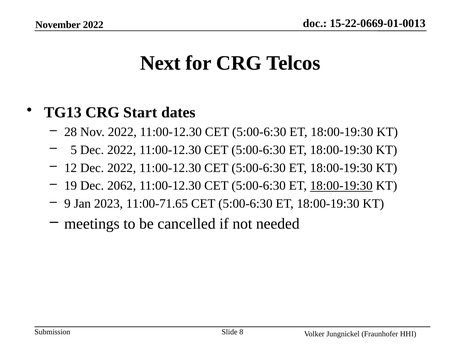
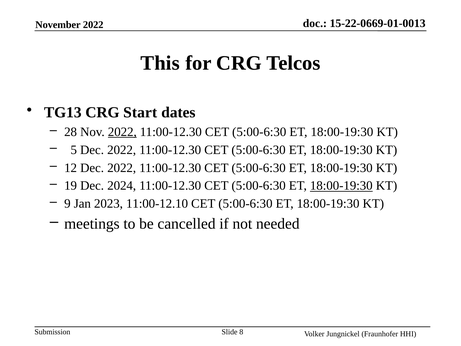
Next: Next -> This
2022 at (122, 132) underline: none -> present
2062: 2062 -> 2024
11:00-71.65: 11:00-71.65 -> 11:00-12.10
